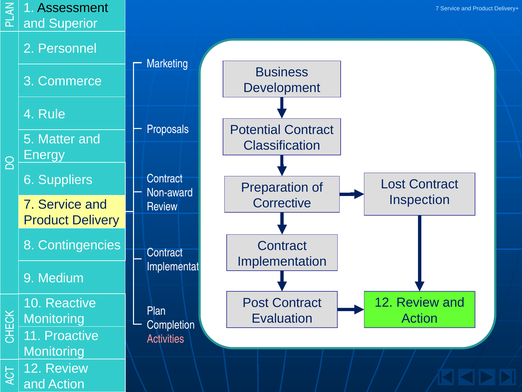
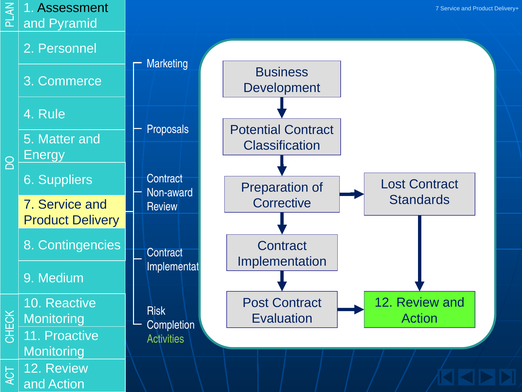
Superior: Superior -> Pyramid
Inspection: Inspection -> Standards
Plan: Plan -> Risk
Activities colour: pink -> light green
